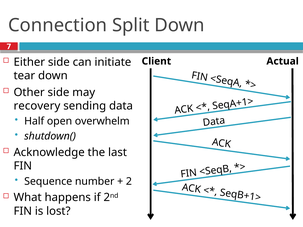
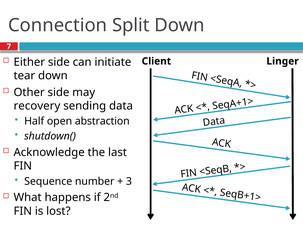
Actual: Actual -> Linger
overwhelm: overwhelm -> abstraction
2: 2 -> 3
